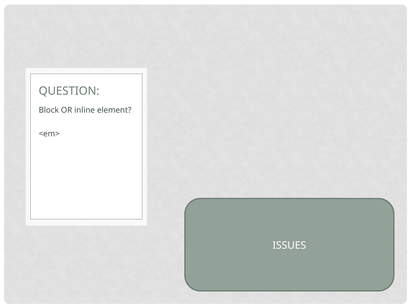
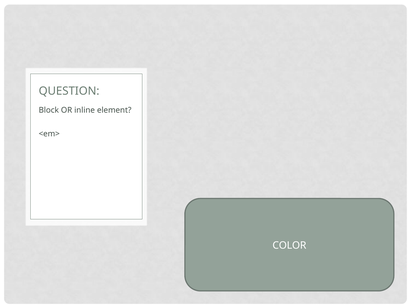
ISSUES: ISSUES -> COLOR
